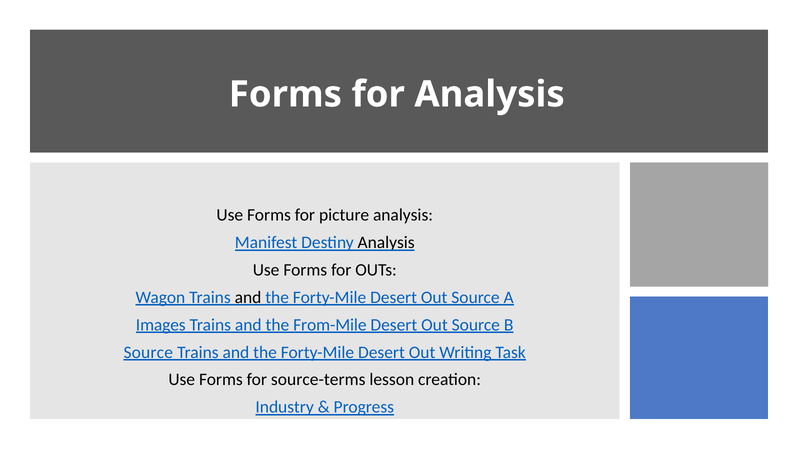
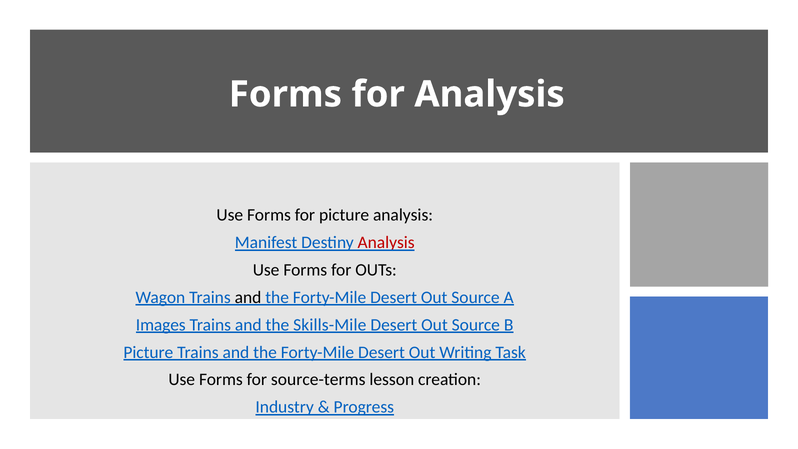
Analysis at (386, 243) colour: black -> red
From-Mile: From-Mile -> Skills-Mile
Source at (148, 352): Source -> Picture
